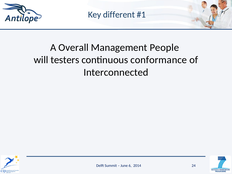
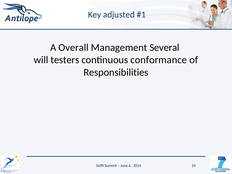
different: different -> adjusted
People: People -> Several
Interconnected: Interconnected -> Responsibilities
